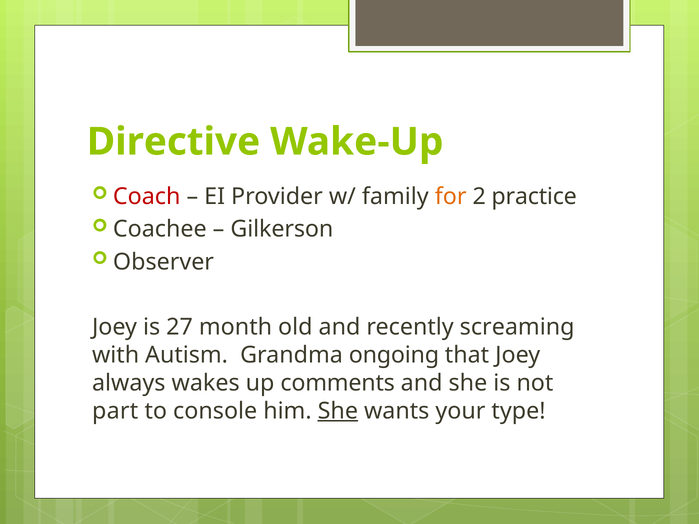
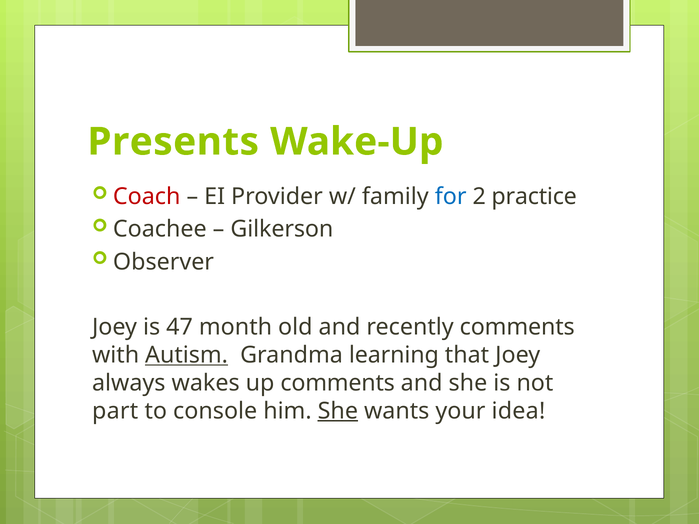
Directive: Directive -> Presents
for colour: orange -> blue
27: 27 -> 47
recently screaming: screaming -> comments
Autism underline: none -> present
ongoing: ongoing -> learning
type: type -> idea
